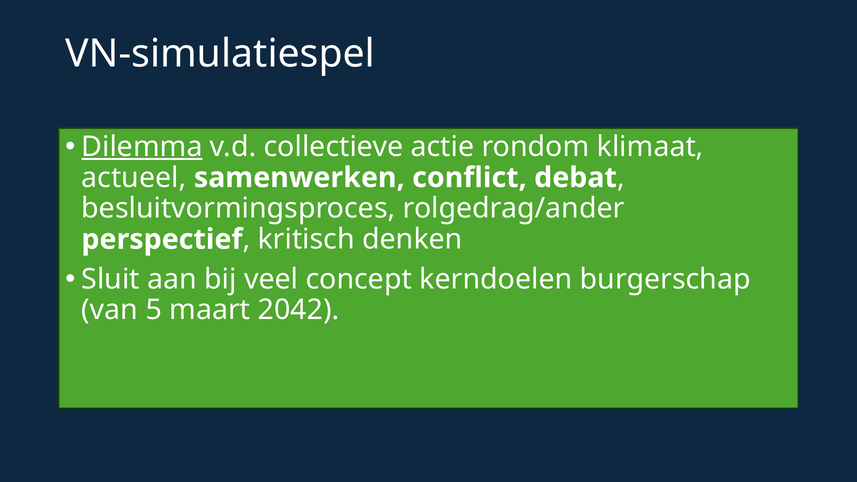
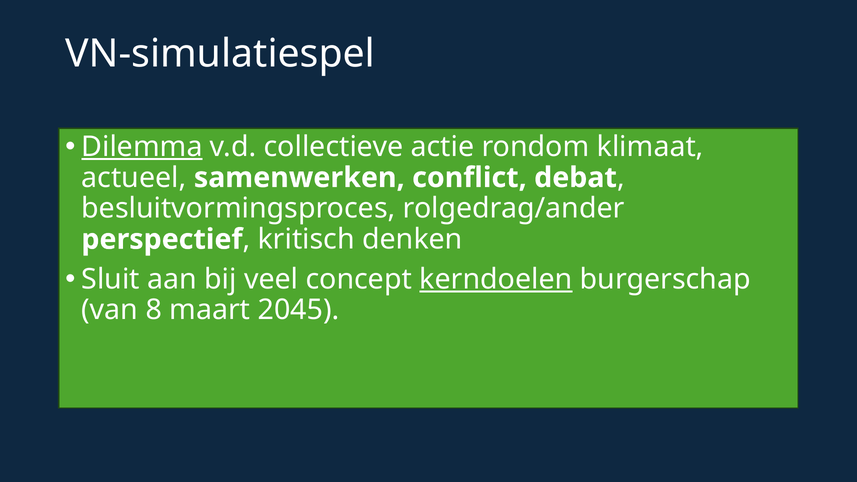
kerndoelen underline: none -> present
5: 5 -> 8
2042: 2042 -> 2045
